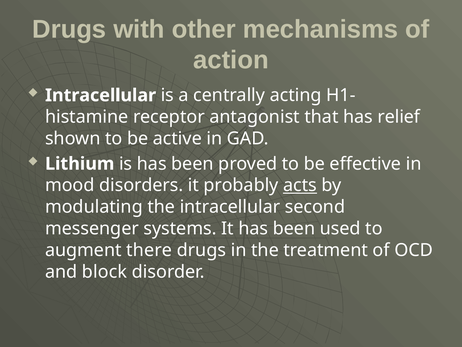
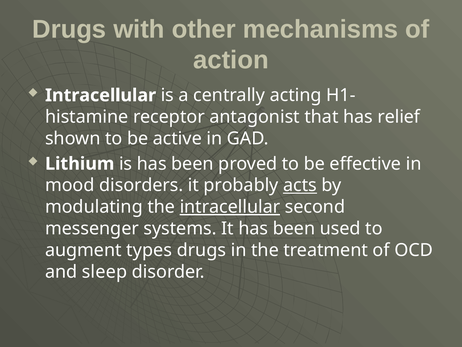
intracellular at (230, 207) underline: none -> present
there: there -> types
block: block -> sleep
